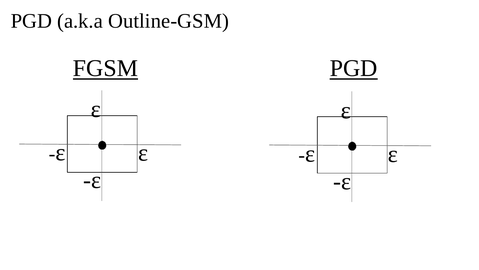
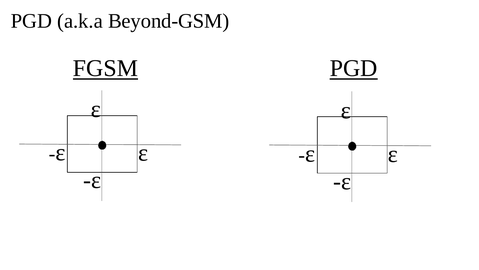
Outline-GSM: Outline-GSM -> Beyond-GSM
